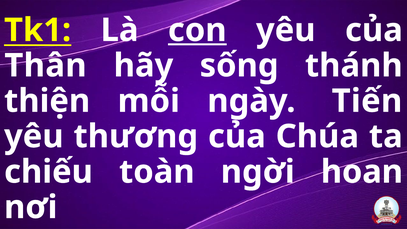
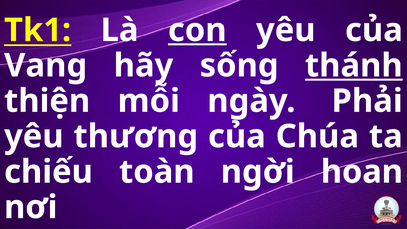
Thân: Thân -> Vang
thánh underline: none -> present
Tiến: Tiến -> Phải
